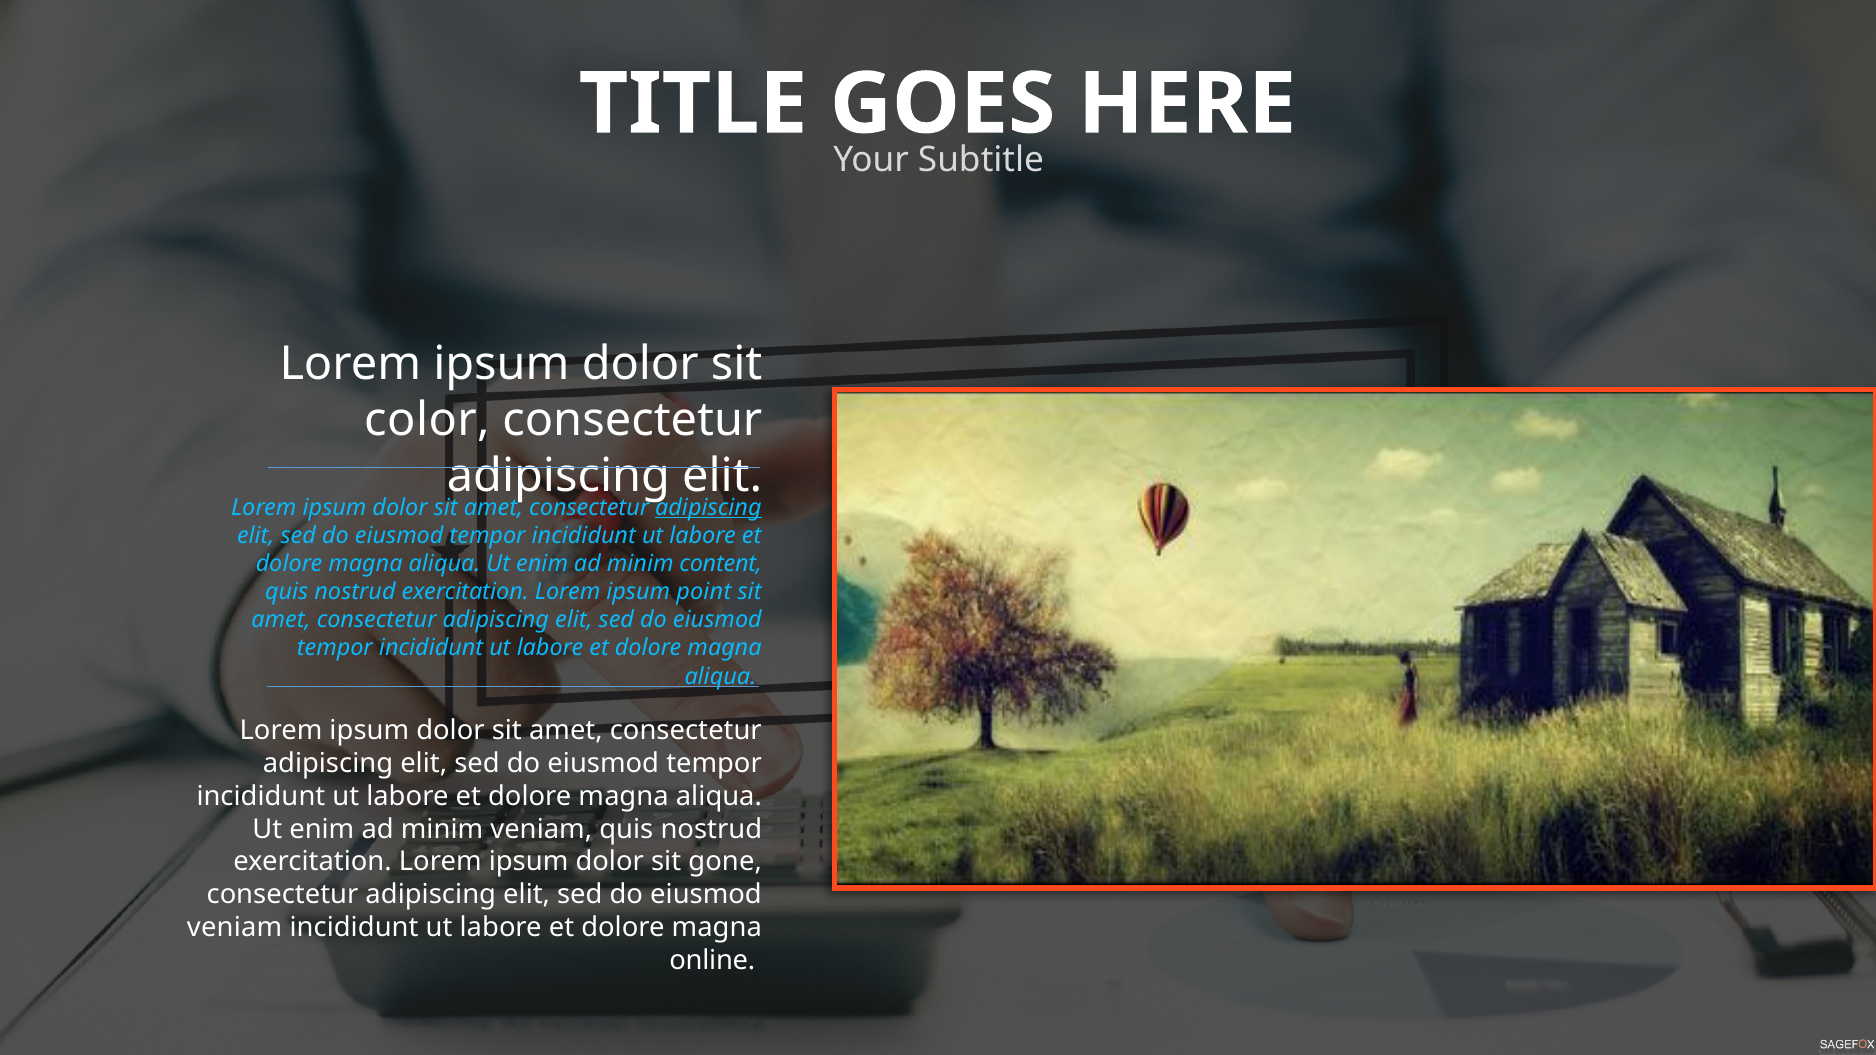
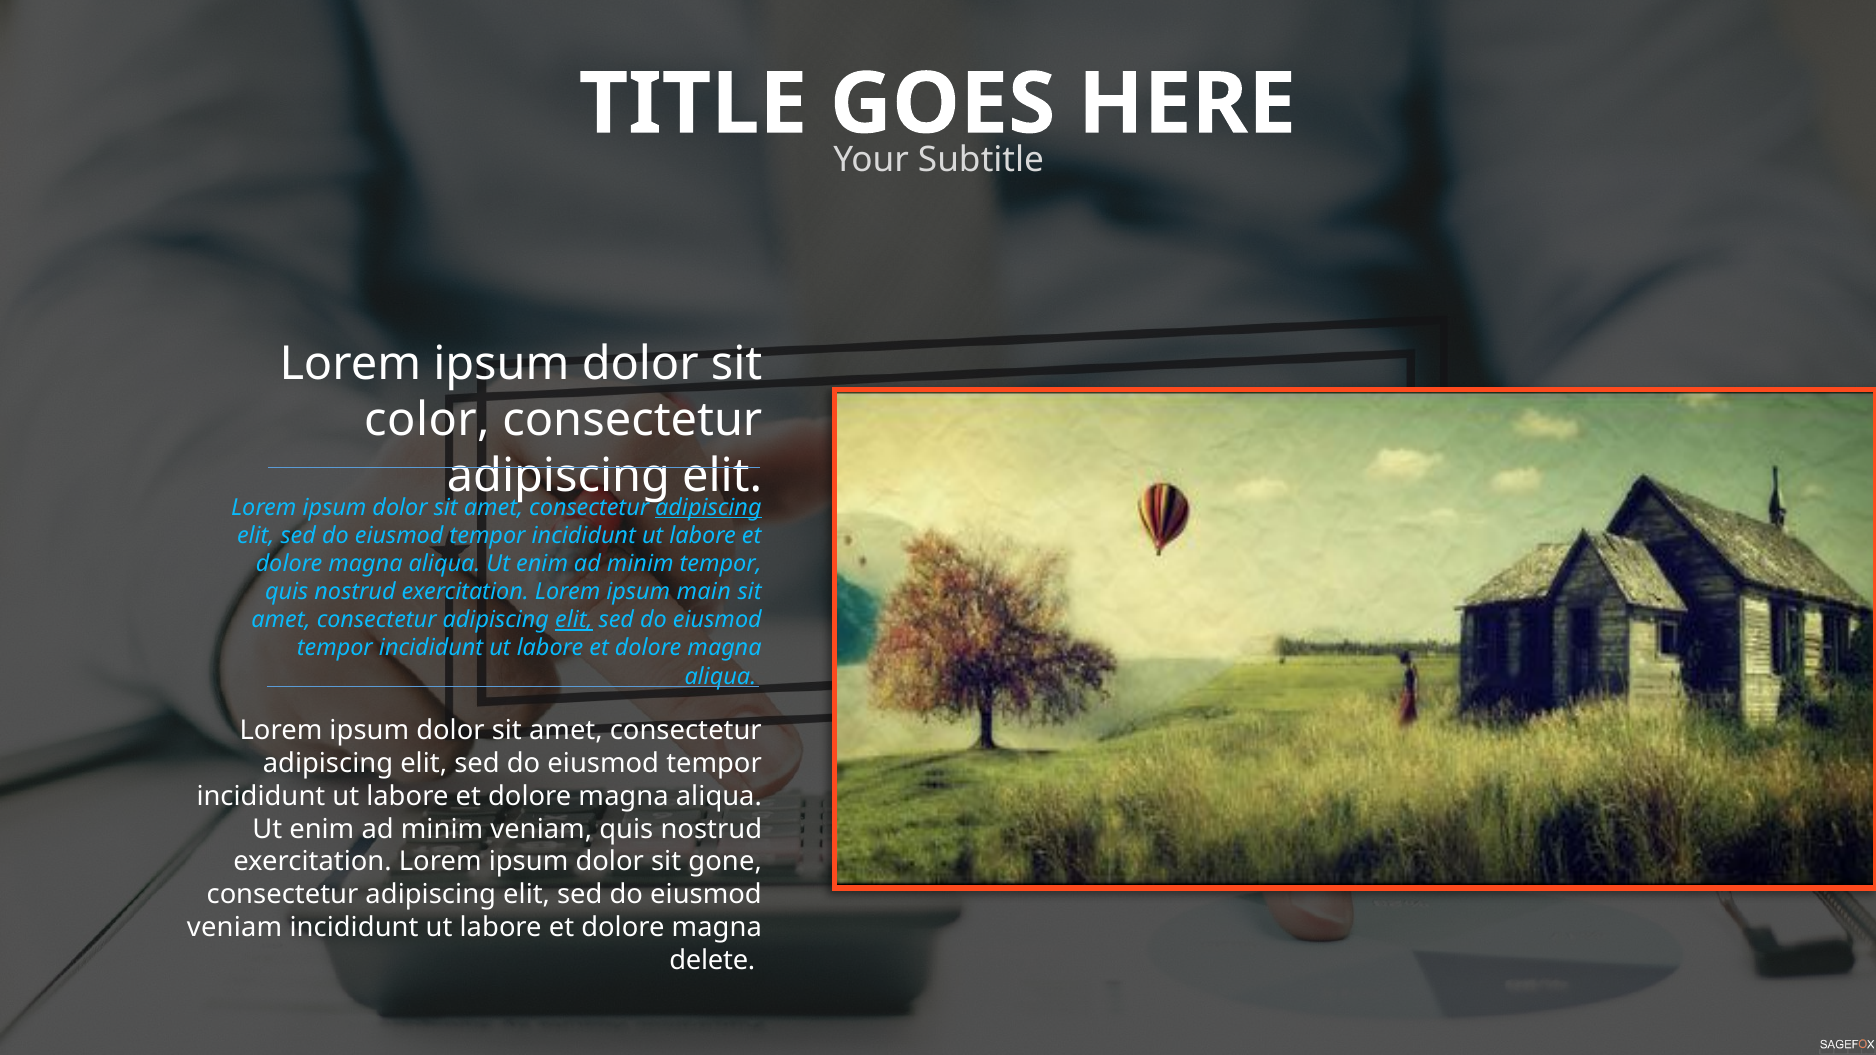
minim content: content -> tempor
point: point -> main
elit at (574, 620) underline: none -> present
online: online -> delete
